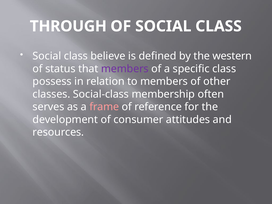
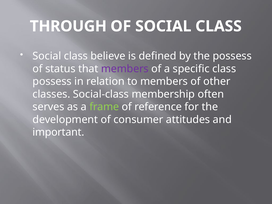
the western: western -> possess
frame colour: pink -> light green
resources: resources -> important
